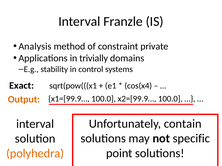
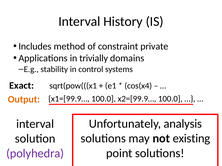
Franzle: Franzle -> History
Analysis: Analysis -> Includes
contain: contain -> analysis
specific: specific -> existing
polyhedra colour: orange -> purple
